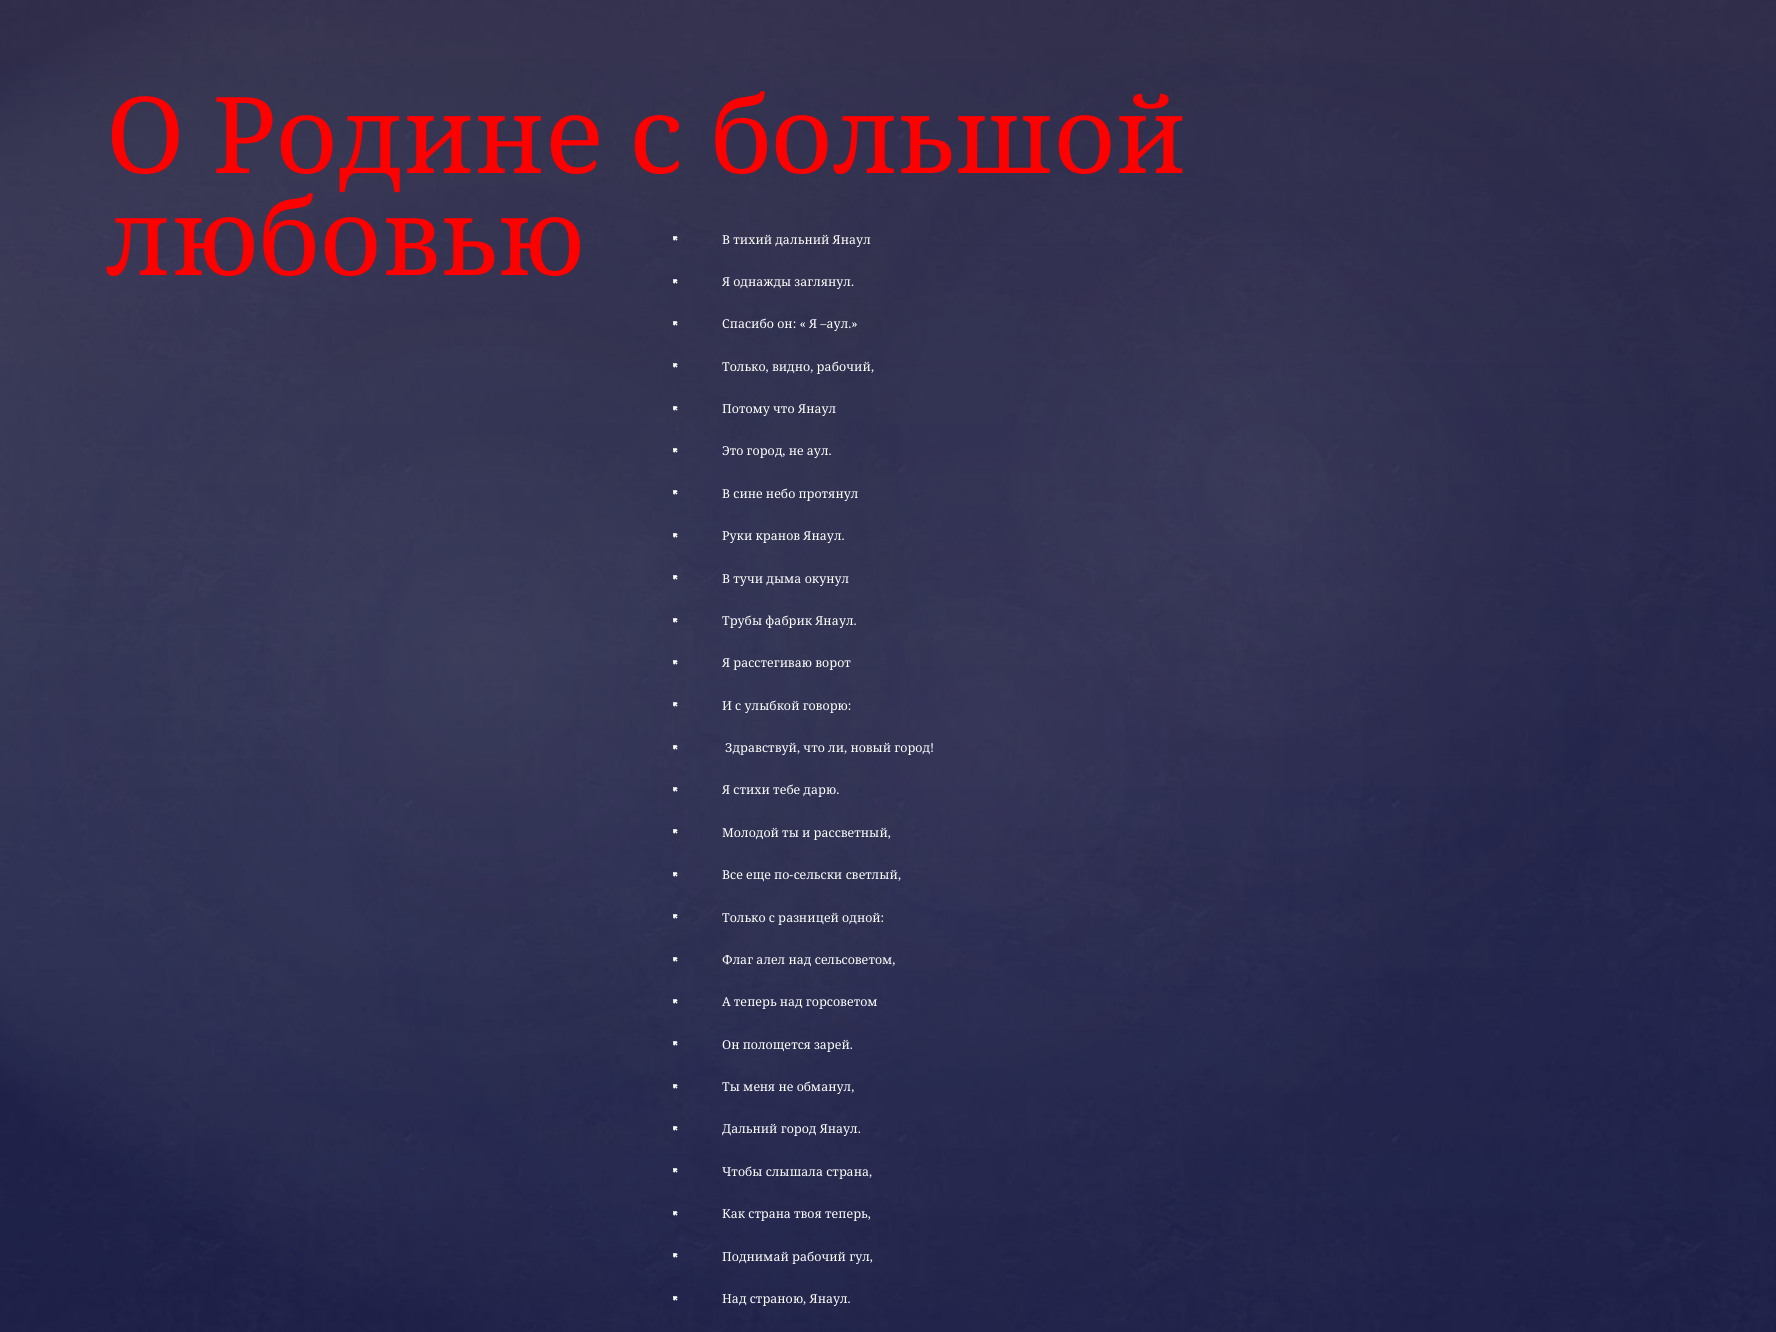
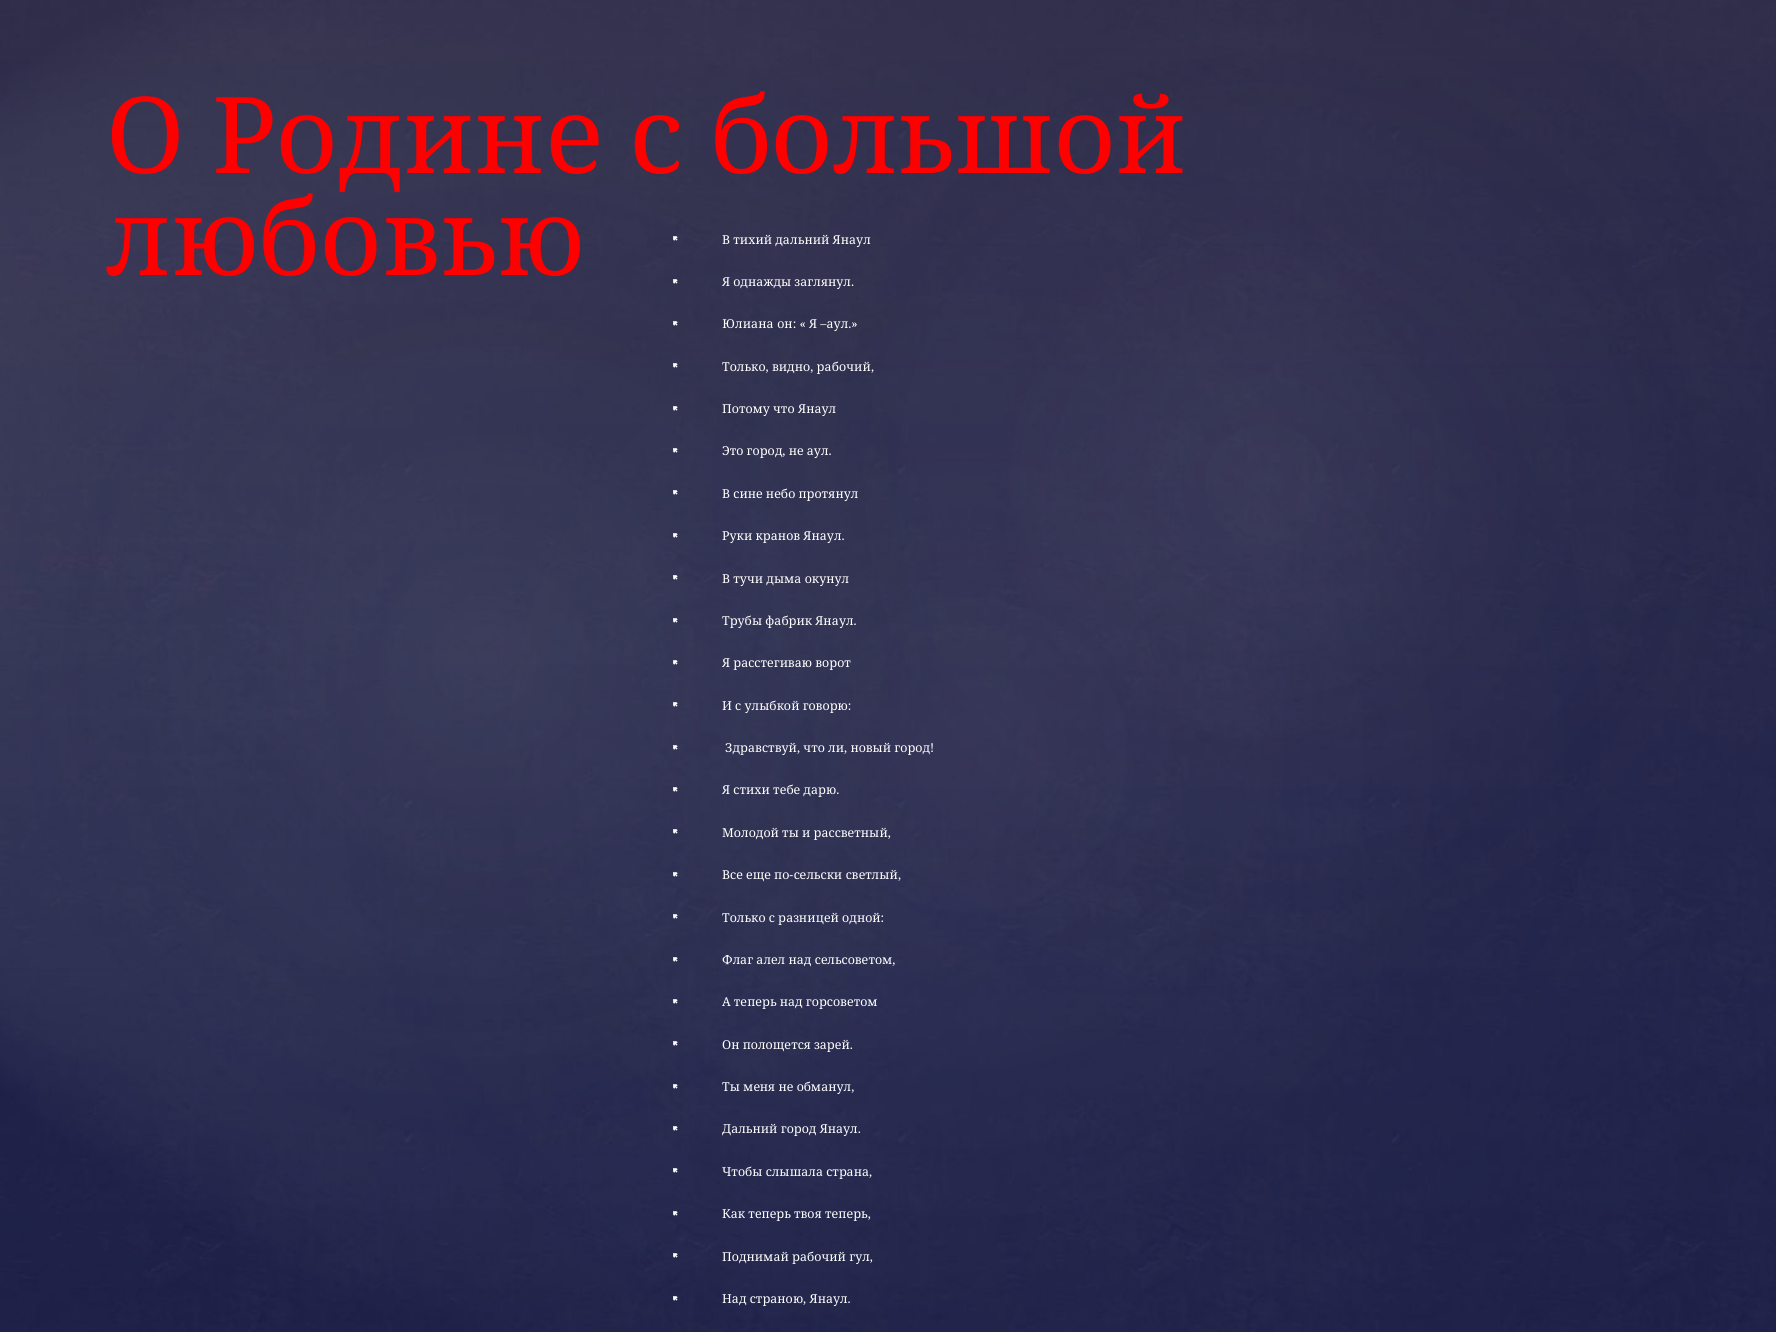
Спасибо: Спасибо -> Юлиана
Как страна: страна -> теперь
